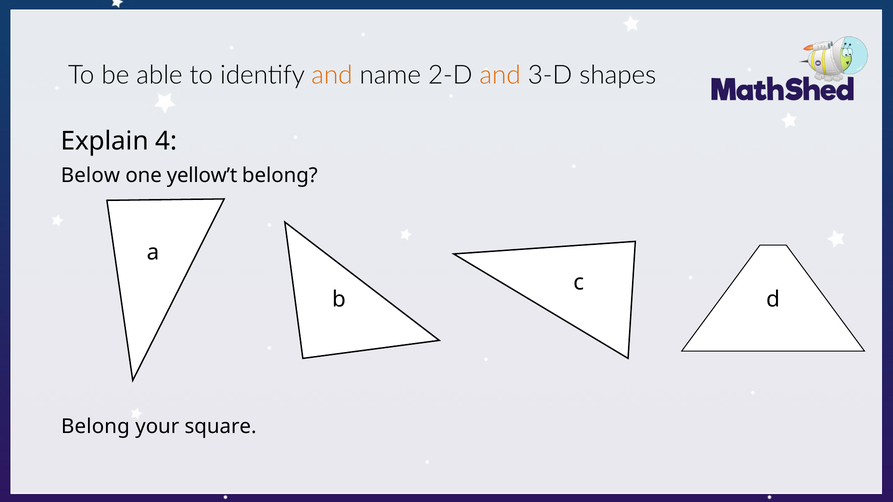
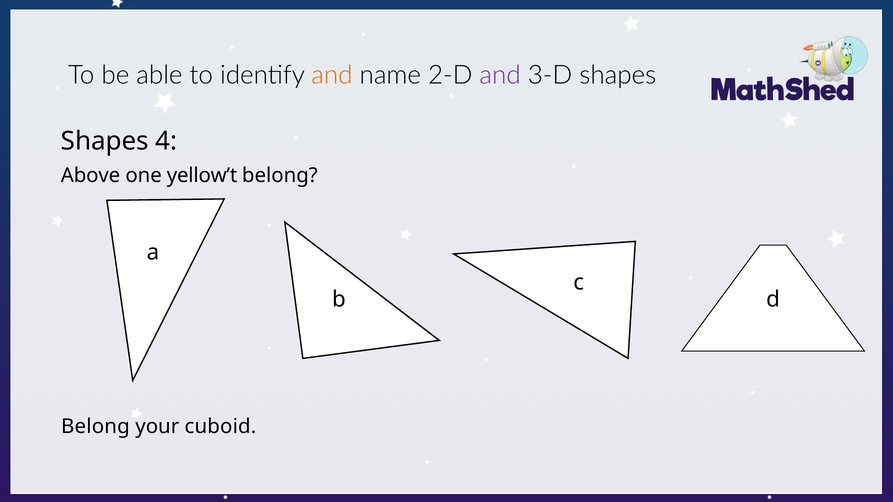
and at (500, 75) colour: orange -> purple
Explain at (105, 141): Explain -> Shapes
Below: Below -> Above
square: square -> cuboid
